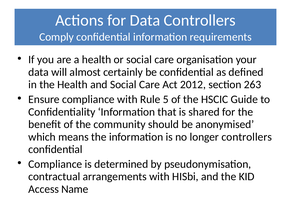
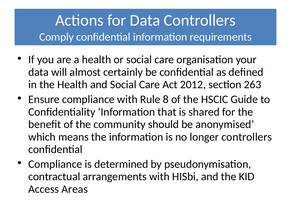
5: 5 -> 8
Name: Name -> Areas
